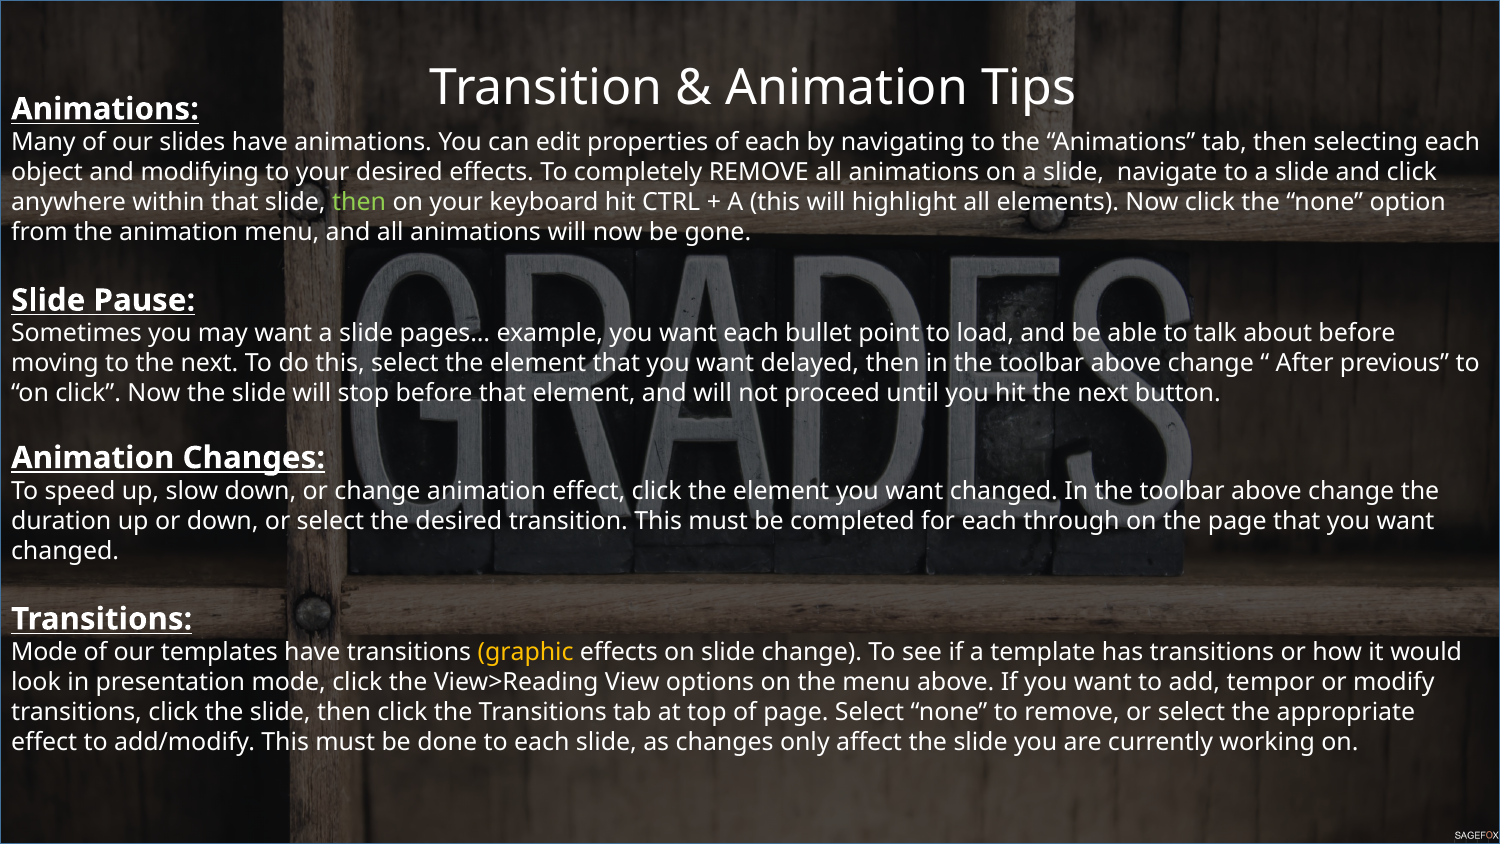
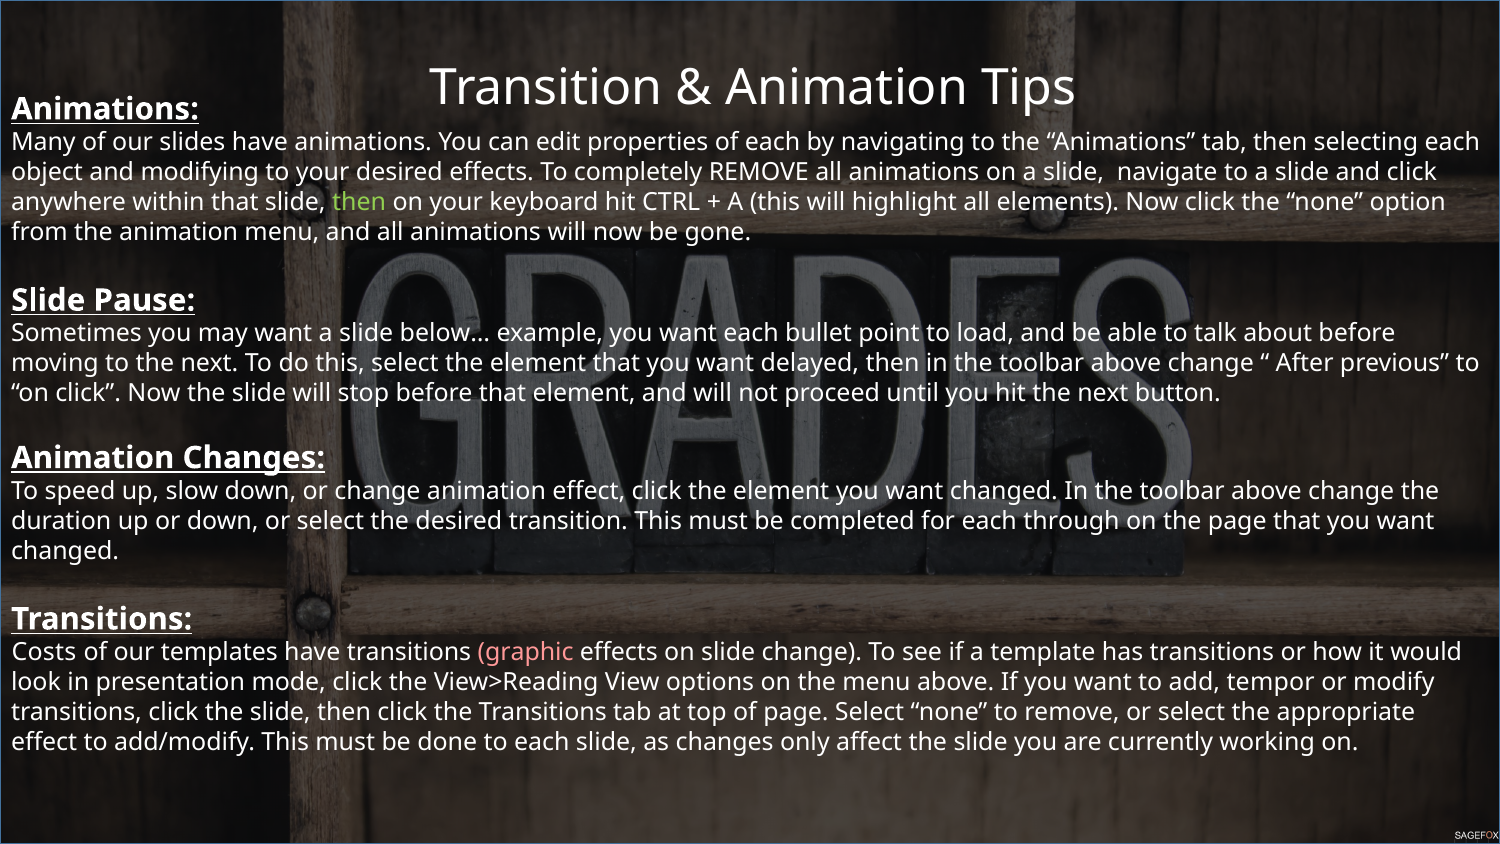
pages…: pages… -> below…
Mode at (44, 652): Mode -> Costs
graphic colour: yellow -> pink
